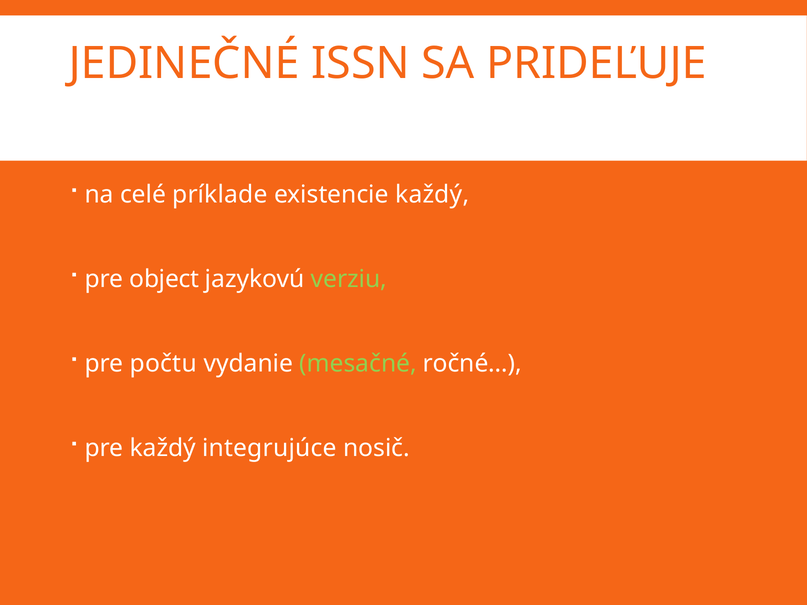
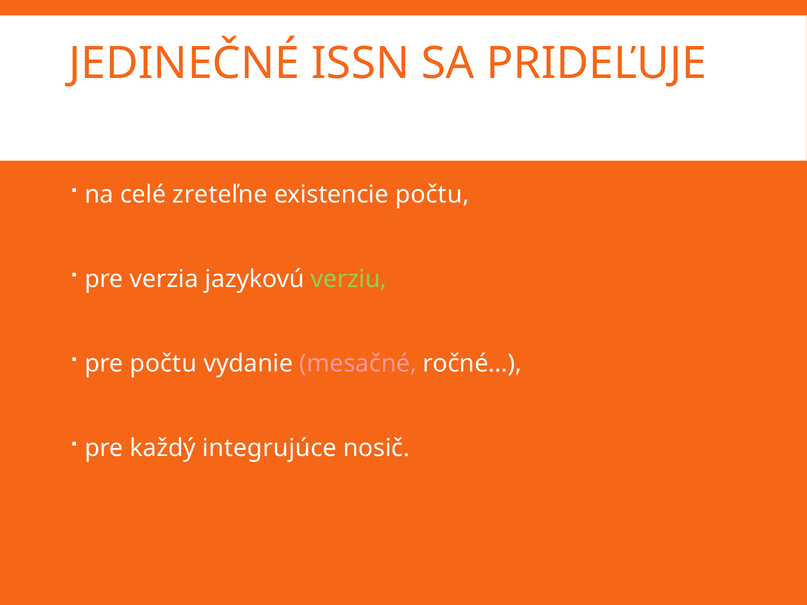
príklade: príklade -> zreteľne
existencie každý: každý -> počtu
object: object -> verzia
mesačné colour: light green -> pink
